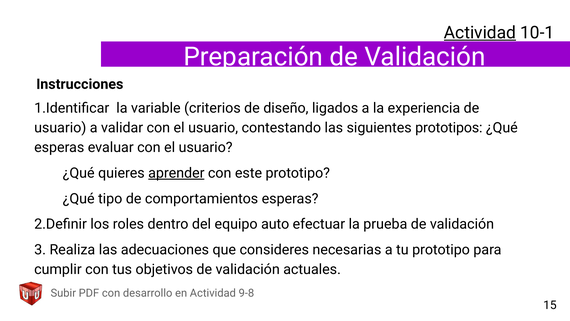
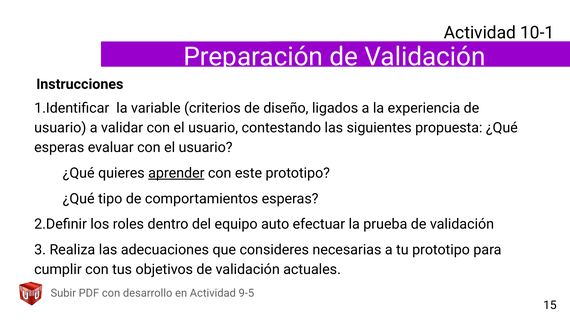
Actividad at (480, 33) underline: present -> none
prototipos: prototipos -> propuesta
9-8: 9-8 -> 9-5
